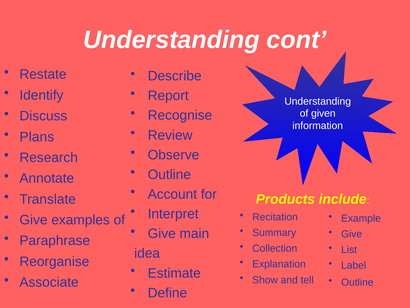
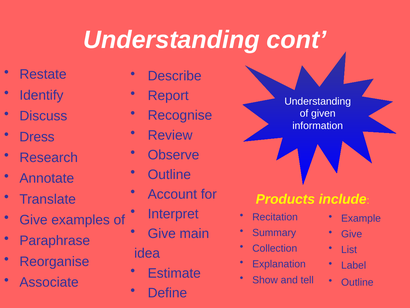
Plans: Plans -> Dress
